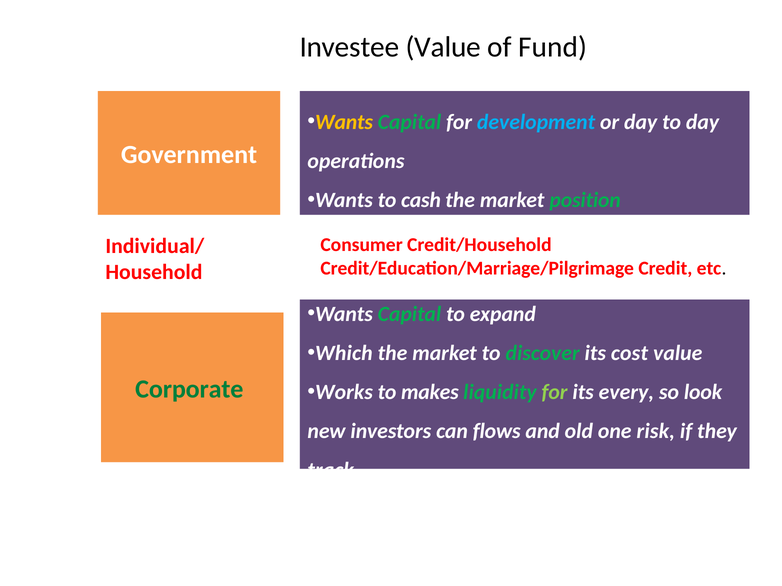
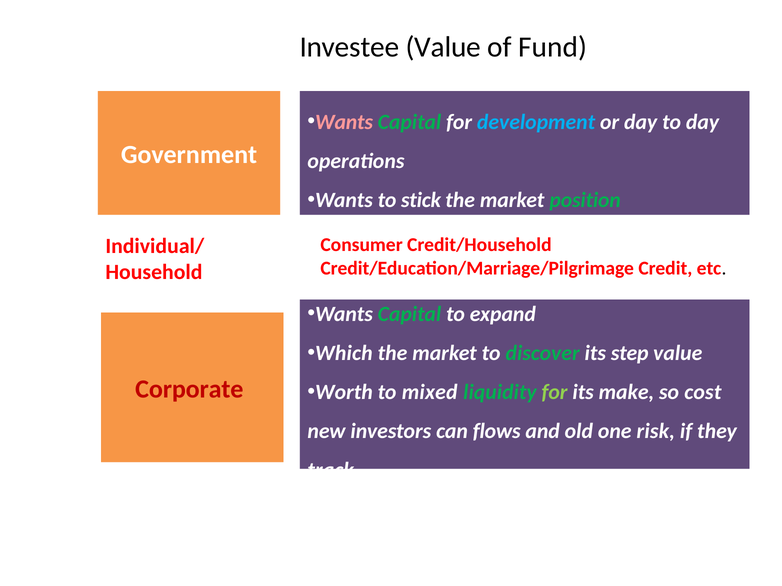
Wants at (344, 122) colour: yellow -> pink
cash: cash -> stick
cost: cost -> step
Corporate colour: green -> red
Works: Works -> Worth
makes: makes -> mixed
every: every -> make
look: look -> cost
